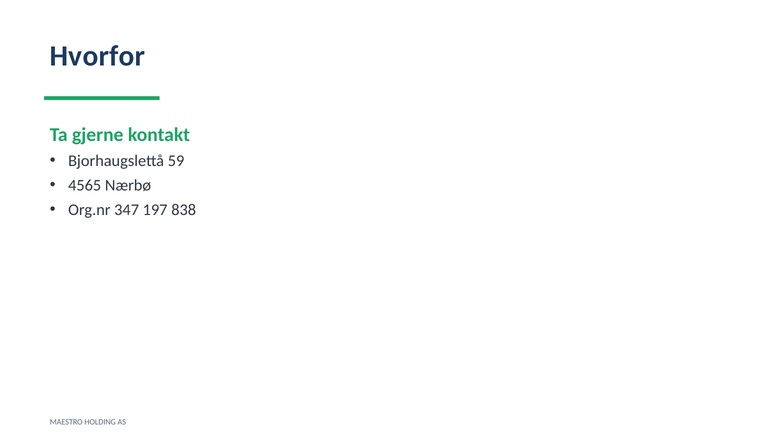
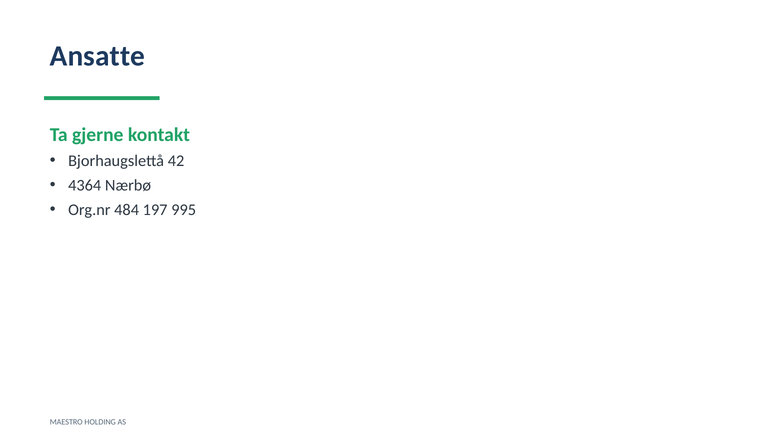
Hvorfor: Hvorfor -> Ansatte
59: 59 -> 42
4565: 4565 -> 4364
347: 347 -> 484
838: 838 -> 995
